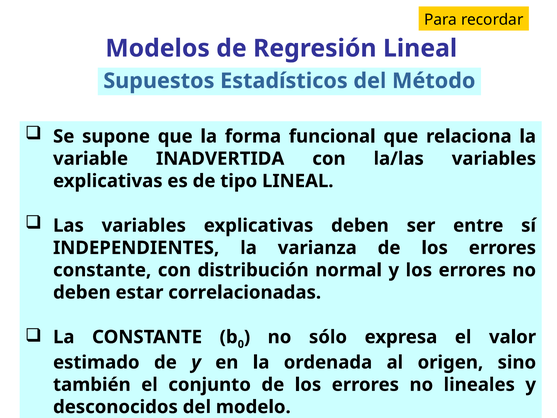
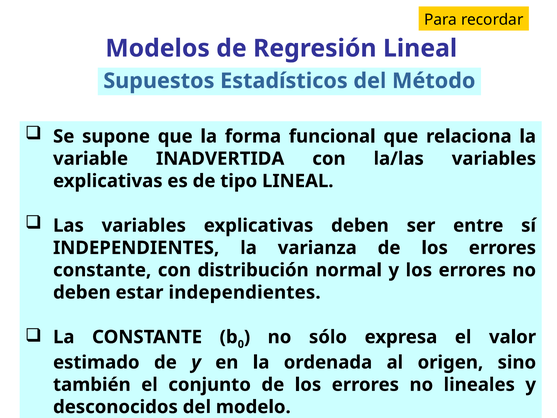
estar correlacionadas: correlacionadas -> independientes
